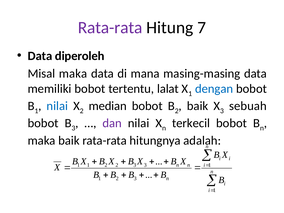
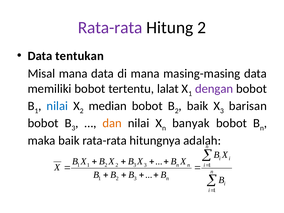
Hitung 7: 7 -> 2
diperoleh: diperoleh -> tentukan
Misal maka: maka -> mana
dengan colour: blue -> purple
sebuah: sebuah -> barisan
dan colour: purple -> orange
terkecil: terkecil -> banyak
